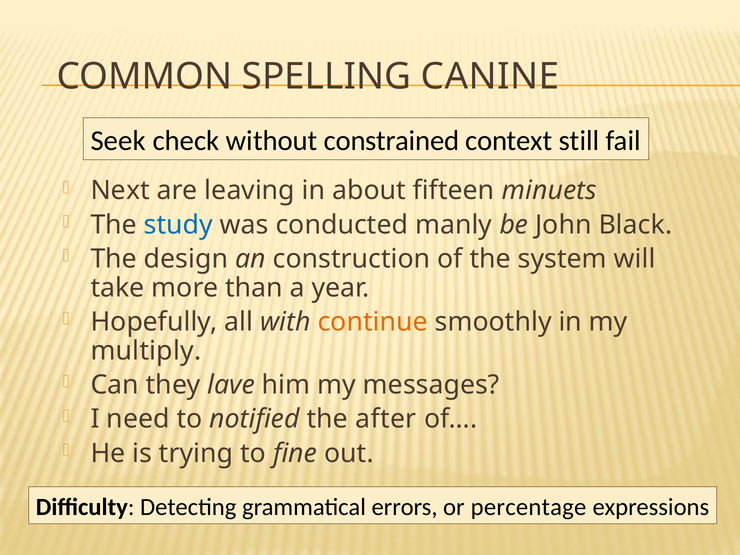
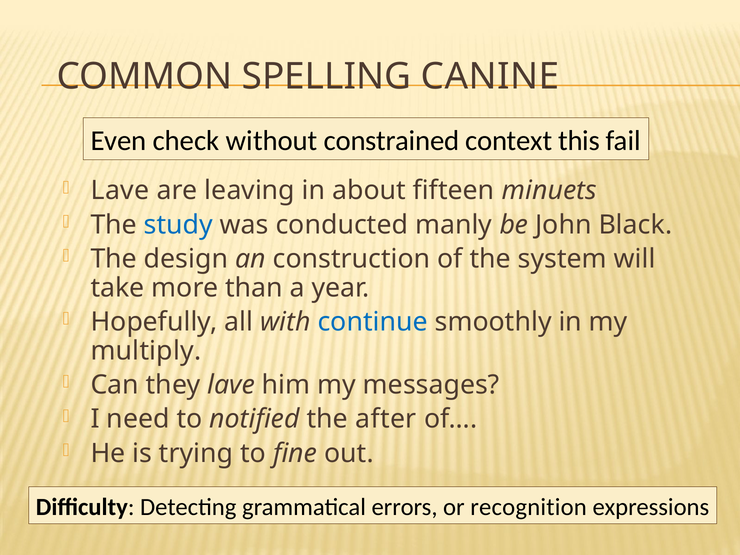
Seek: Seek -> Even
still: still -> this
Next at (120, 191): Next -> Lave
continue colour: orange -> blue
percentage: percentage -> recognition
